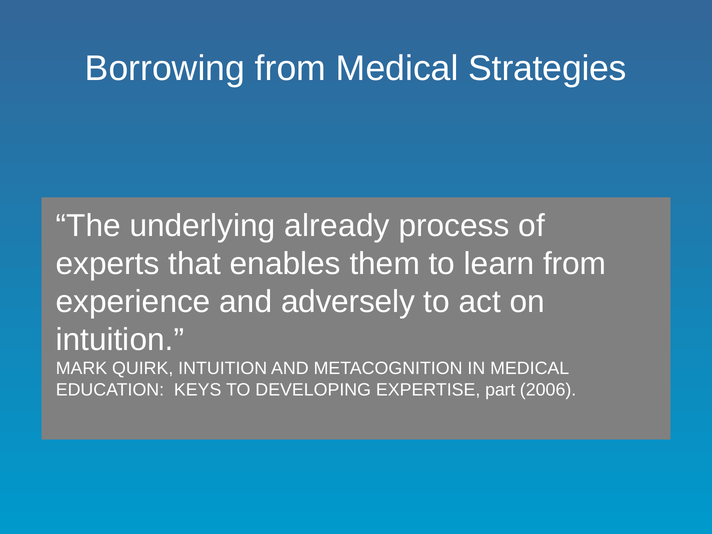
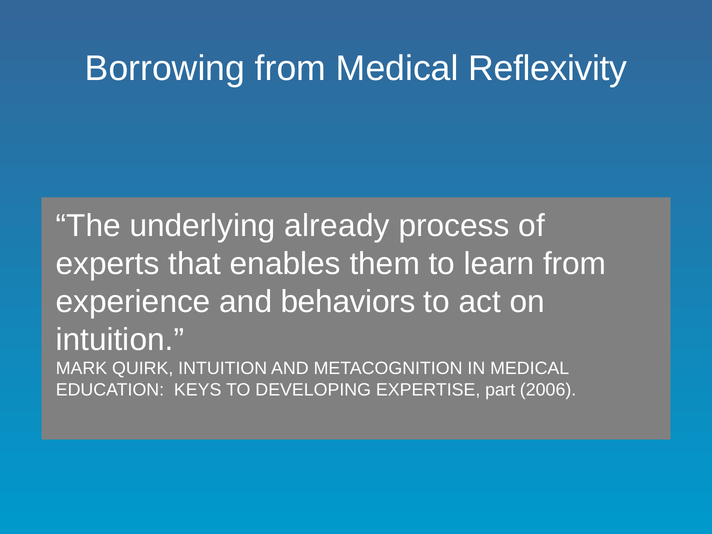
Strategies: Strategies -> Reflexivity
adversely: adversely -> behaviors
